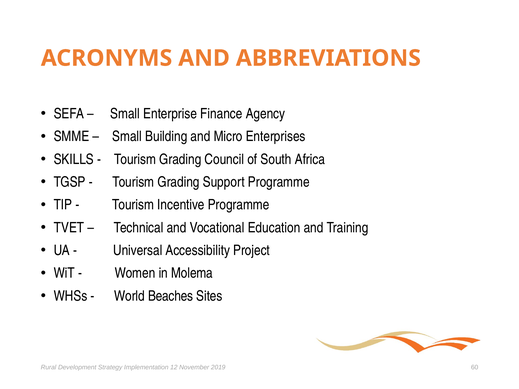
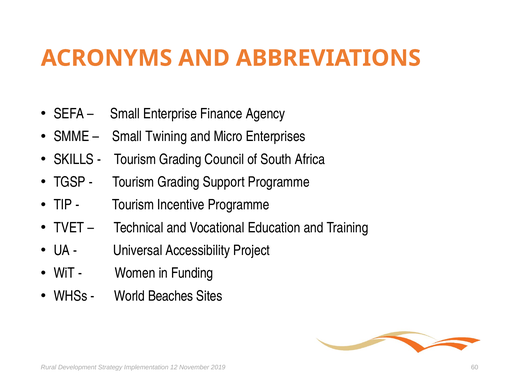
Building: Building -> Twining
Molema: Molema -> Funding
